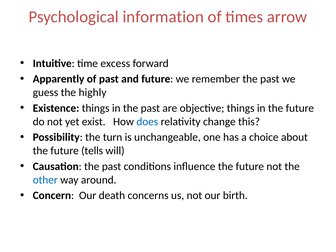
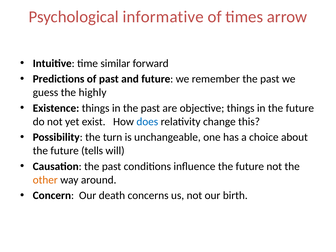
information: information -> informative
excess: excess -> similar
Apparently: Apparently -> Predictions
other colour: blue -> orange
